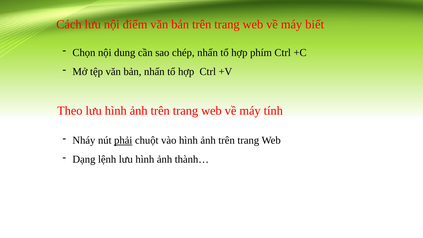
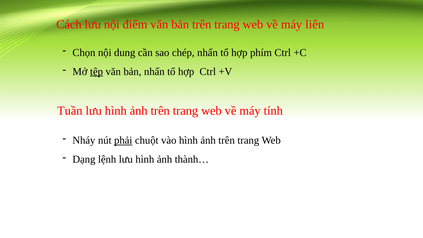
biết: biết -> liên
tệp underline: none -> present
Theo: Theo -> Tuần
